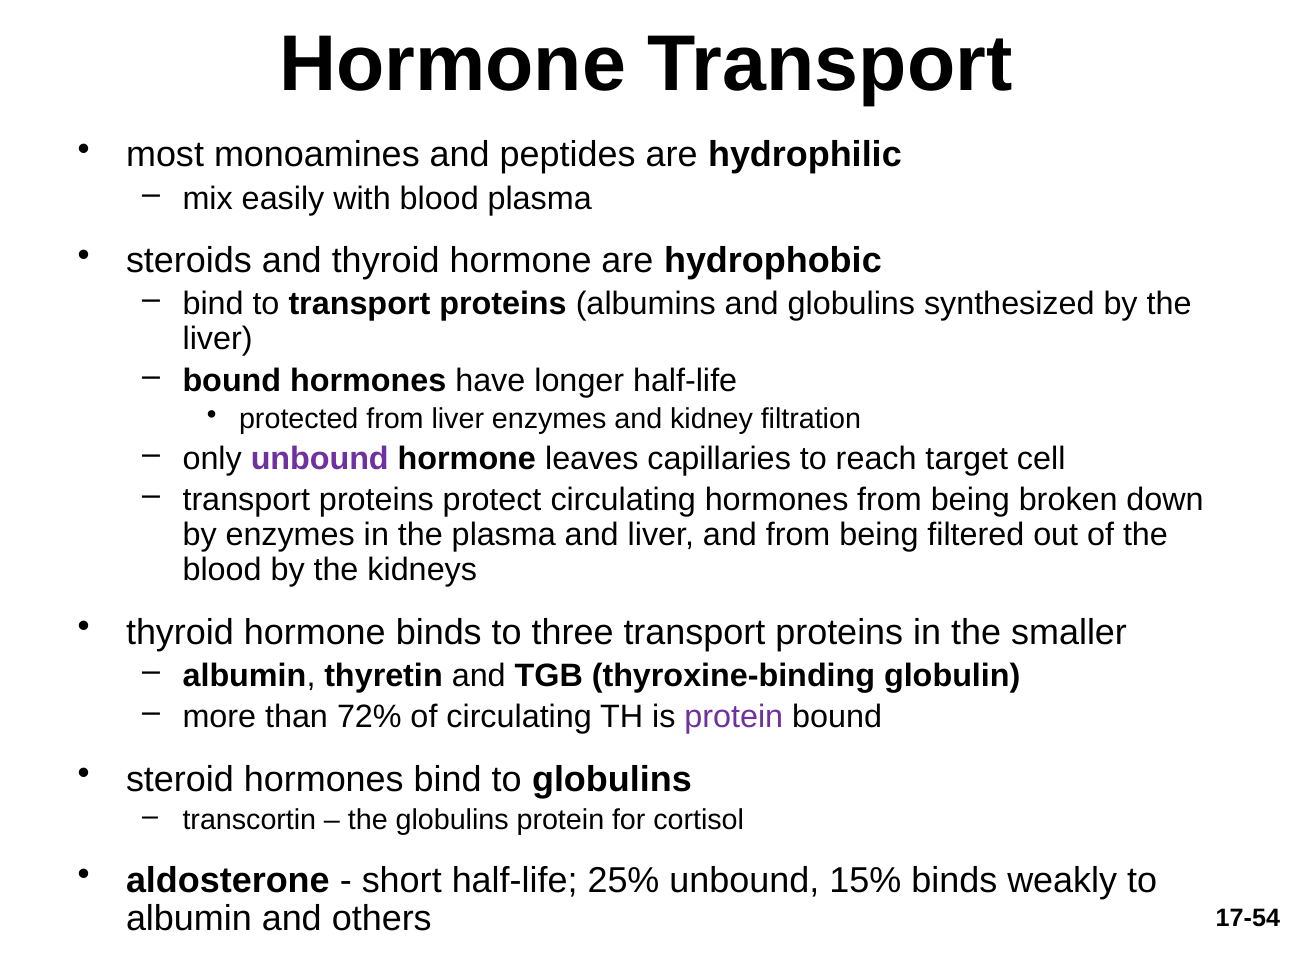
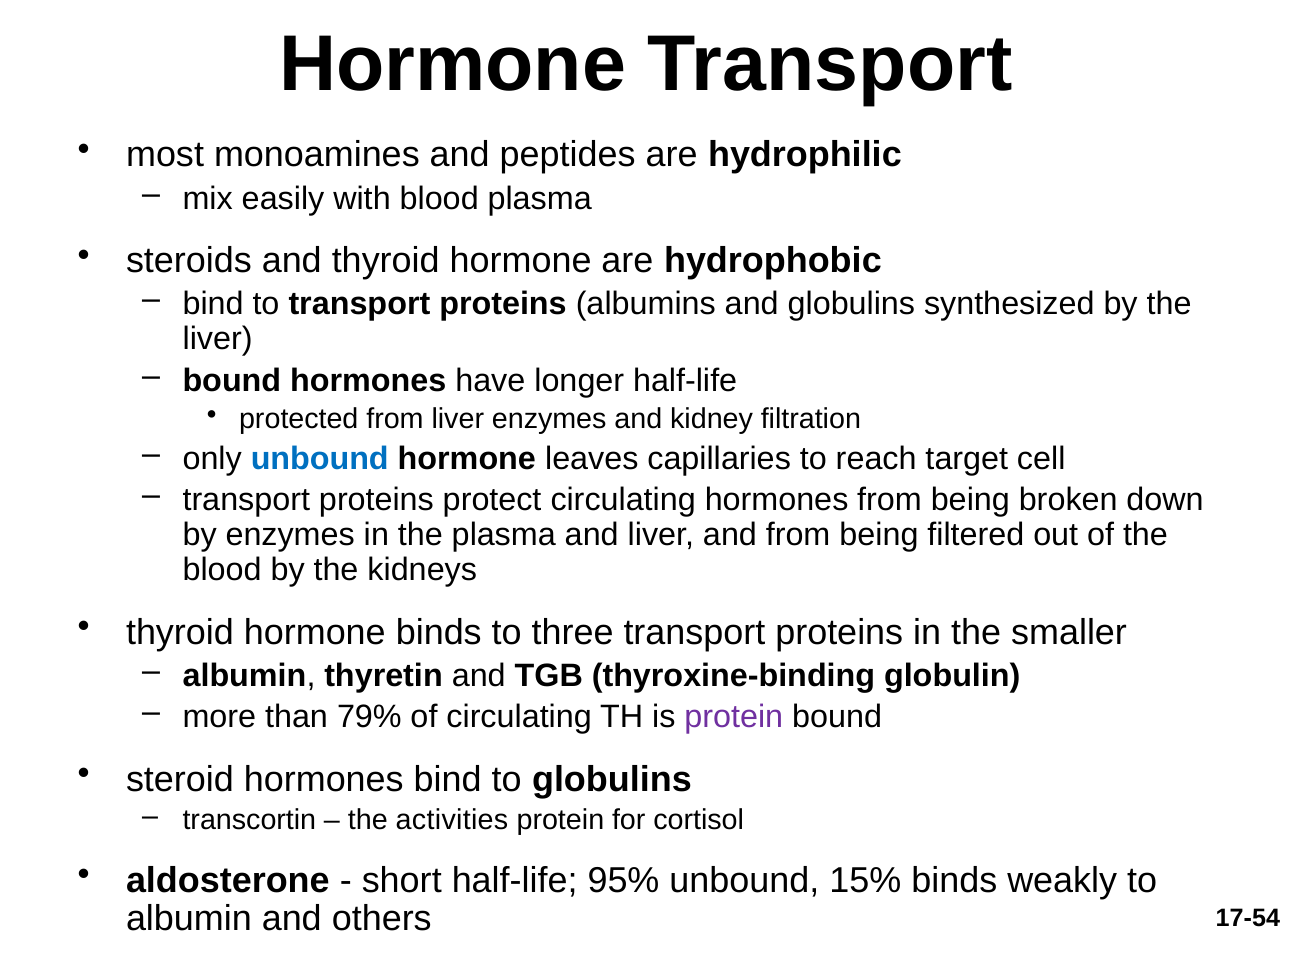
unbound at (320, 458) colour: purple -> blue
72%: 72% -> 79%
the globulins: globulins -> activities
25%: 25% -> 95%
